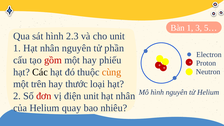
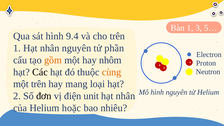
2.3: 2.3 -> 9.4
cho unit: unit -> trên
gồm colour: red -> orange
phiếu: phiếu -> nhôm
thước: thước -> mang
đơn colour: red -> black
quay: quay -> hoặc
